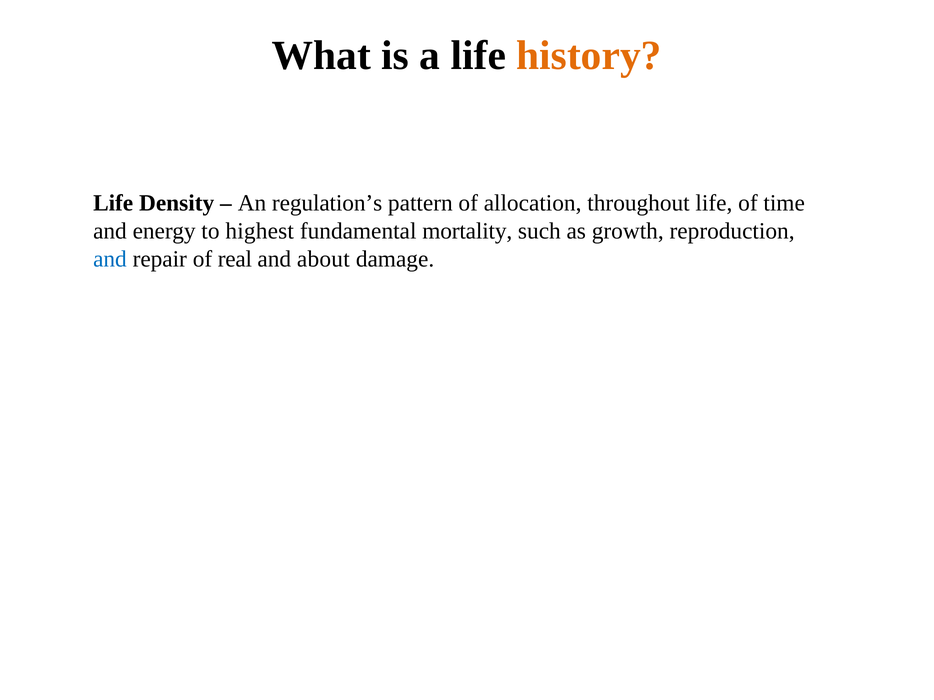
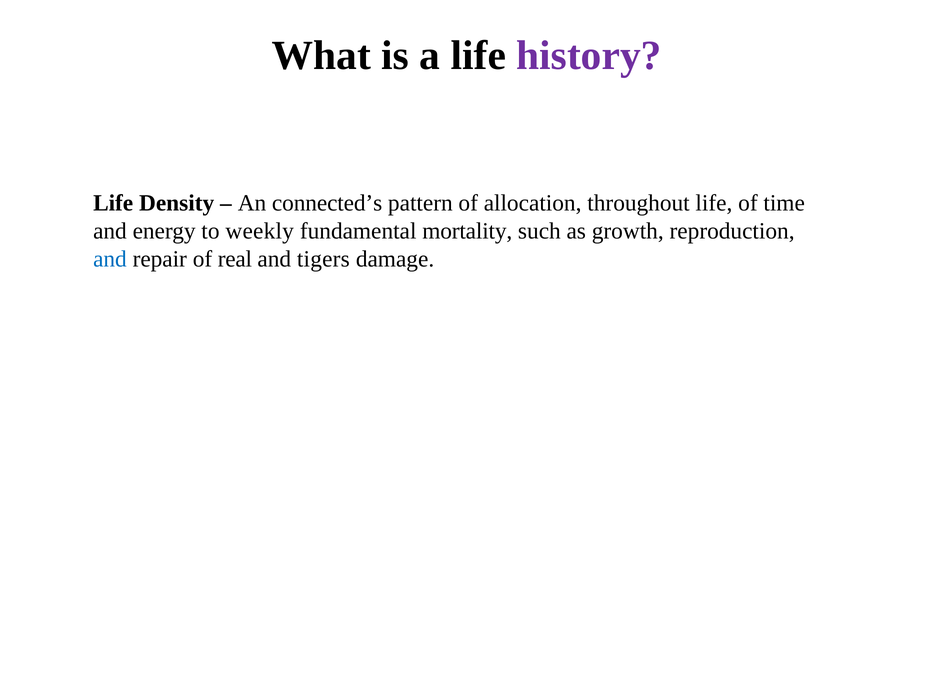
history colour: orange -> purple
regulation’s: regulation’s -> connected’s
highest: highest -> weekly
about: about -> tigers
